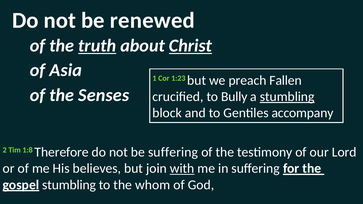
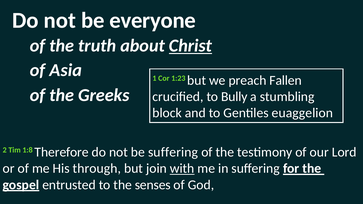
renewed: renewed -> everyone
truth underline: present -> none
Senses: Senses -> Greeks
stumbling at (287, 97) underline: present -> none
accompany: accompany -> euaggelion
believes: believes -> through
stumbling at (69, 185): stumbling -> entrusted
whom: whom -> senses
